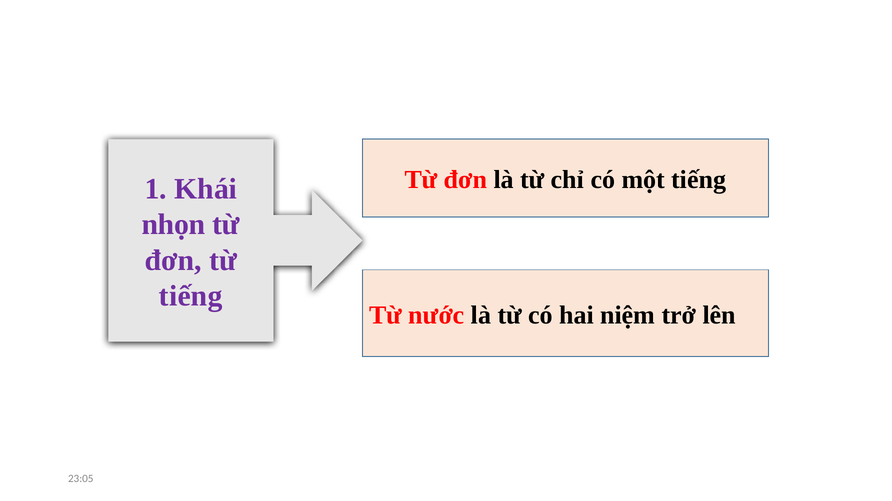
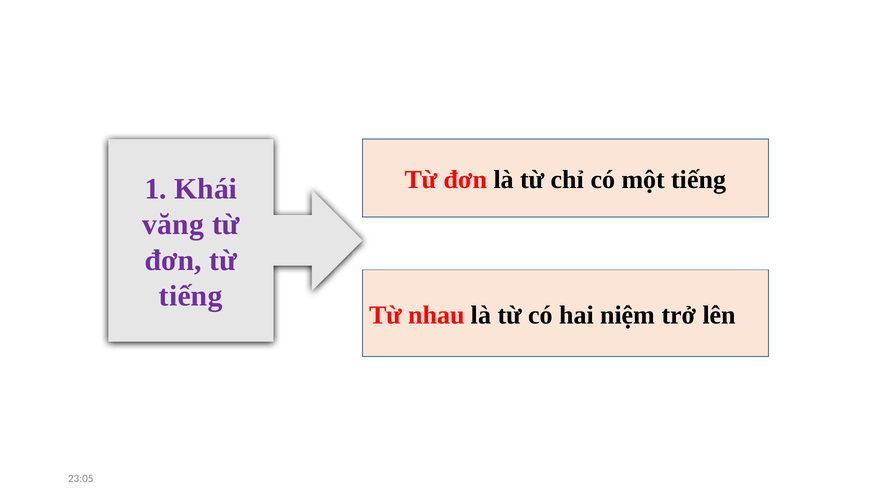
nhọn: nhọn -> văng
nước: nước -> nhau
